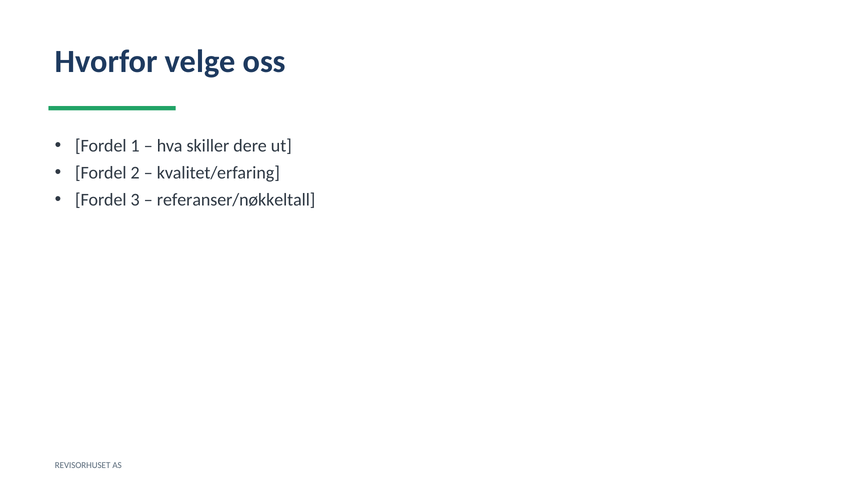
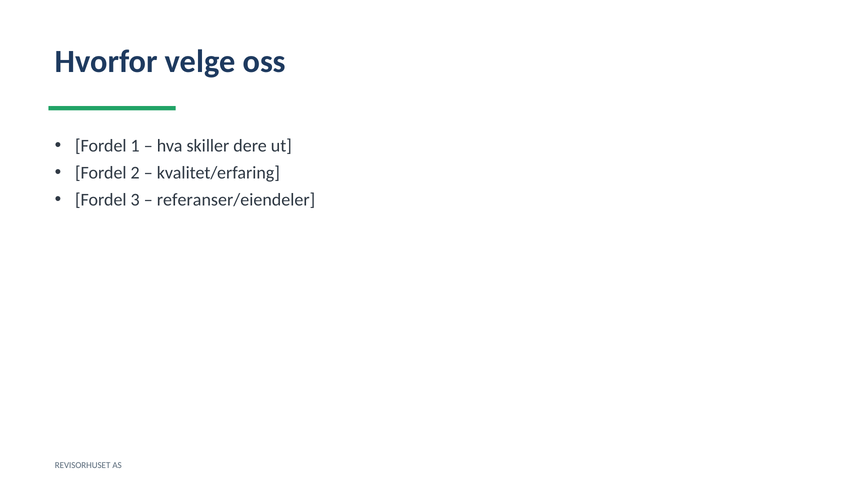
referanser/nøkkeltall: referanser/nøkkeltall -> referanser/eiendeler
